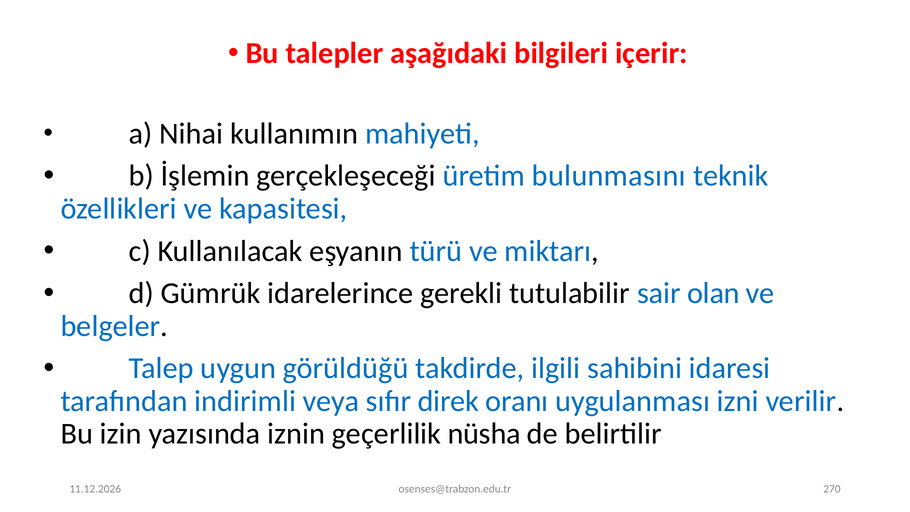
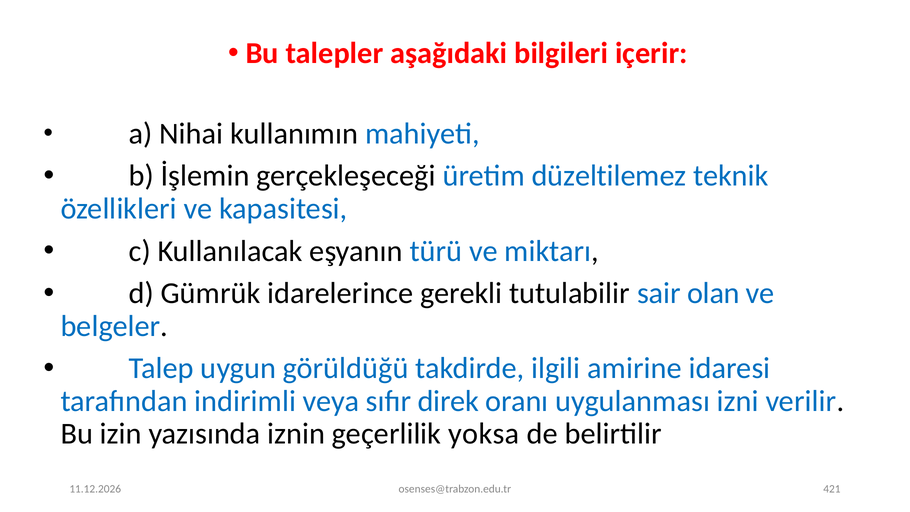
bulunmasını: bulunmasını -> düzeltilemez
sahibini: sahibini -> amirine
nüsha: nüsha -> yoksa
270: 270 -> 421
